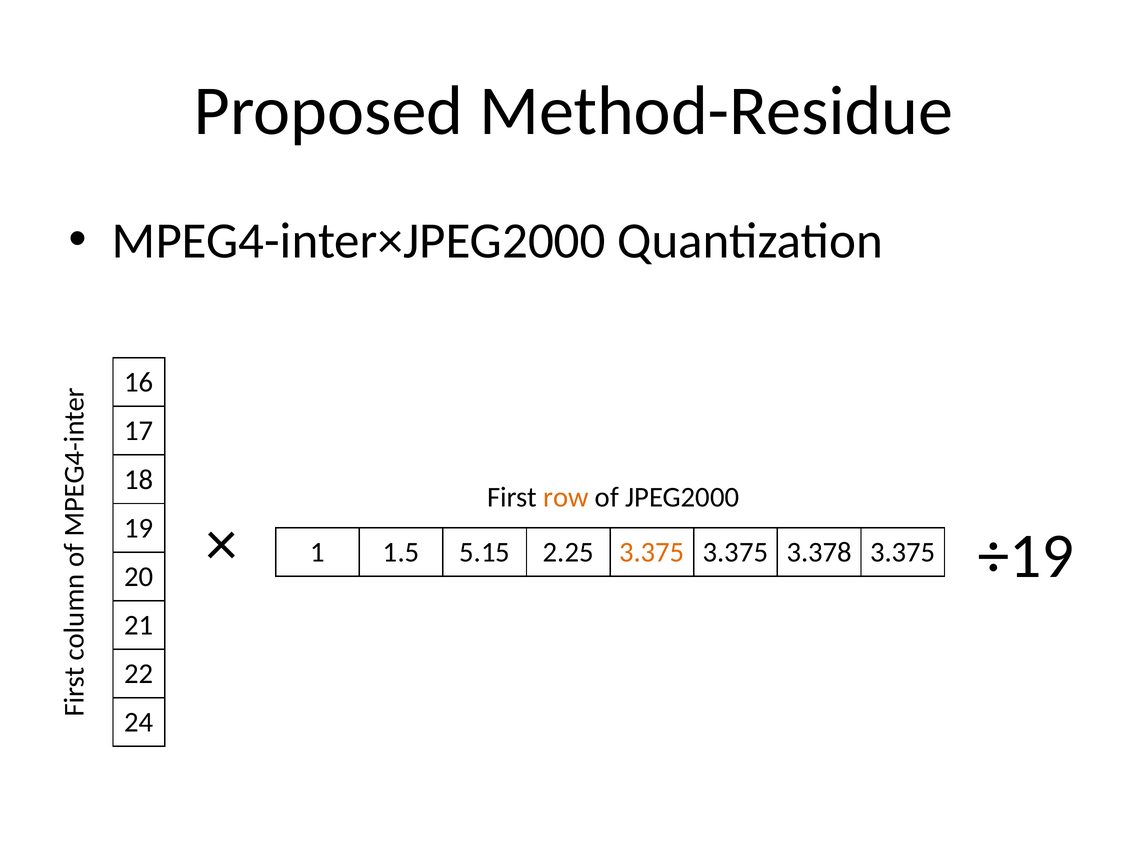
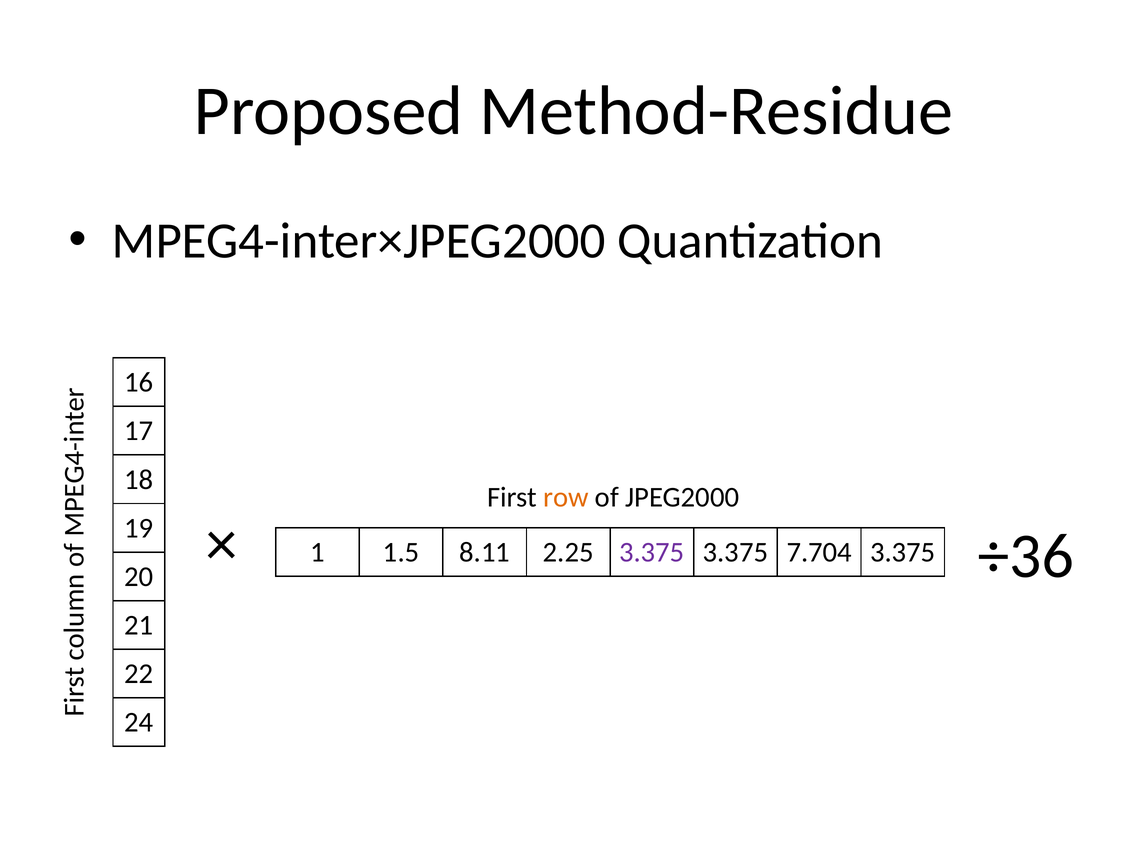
÷19: ÷19 -> ÷36
5.15: 5.15 -> 8.11
3.375 at (652, 552) colour: orange -> purple
3.378: 3.378 -> 7.704
